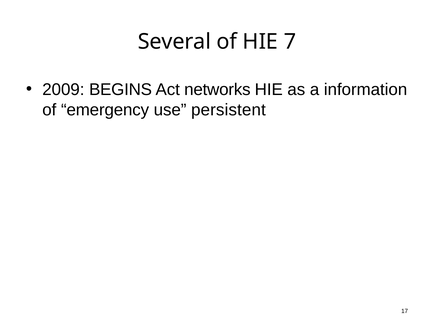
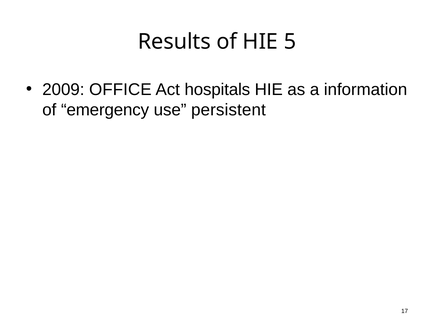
Several: Several -> Results
7: 7 -> 5
BEGINS: BEGINS -> OFFICE
networks: networks -> hospitals
